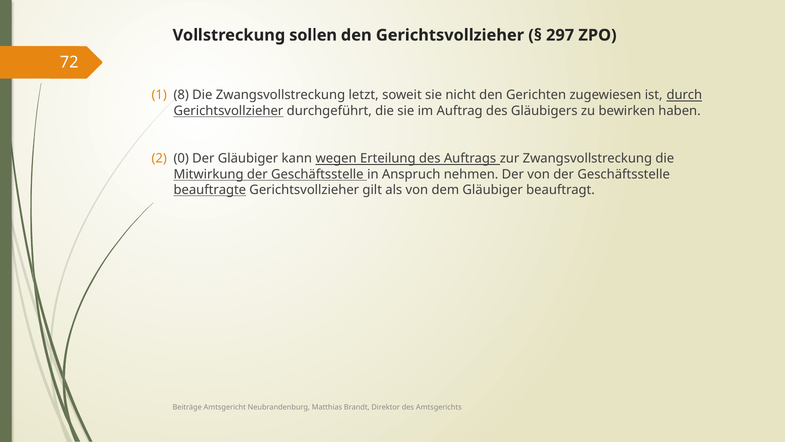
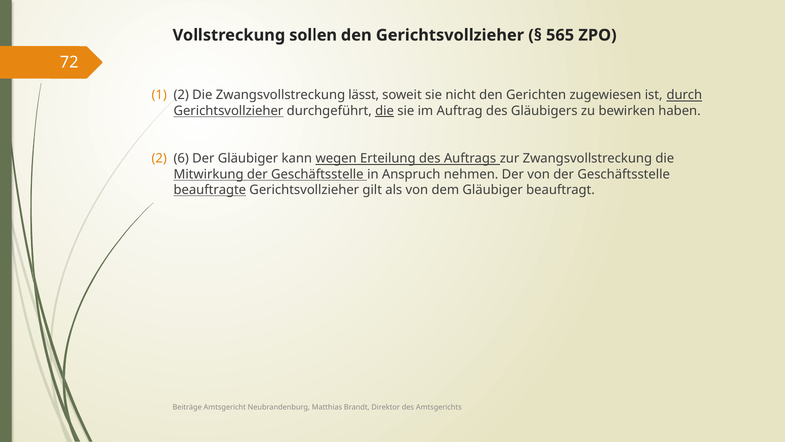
297: 297 -> 565
1 8: 8 -> 2
letzt: letzt -> lässt
die at (385, 111) underline: none -> present
0: 0 -> 6
